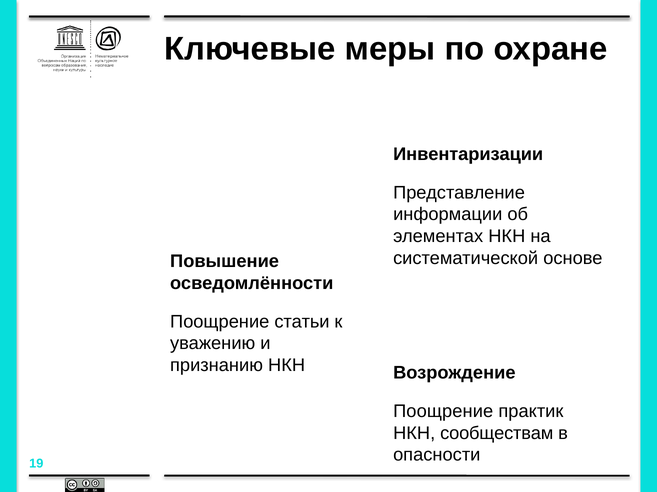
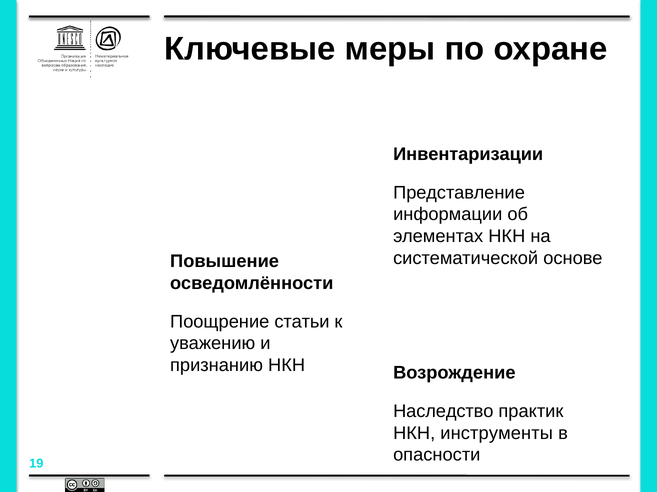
Поощрение at (443, 412): Поощрение -> Наследство
сообществам: сообществам -> инструменты
